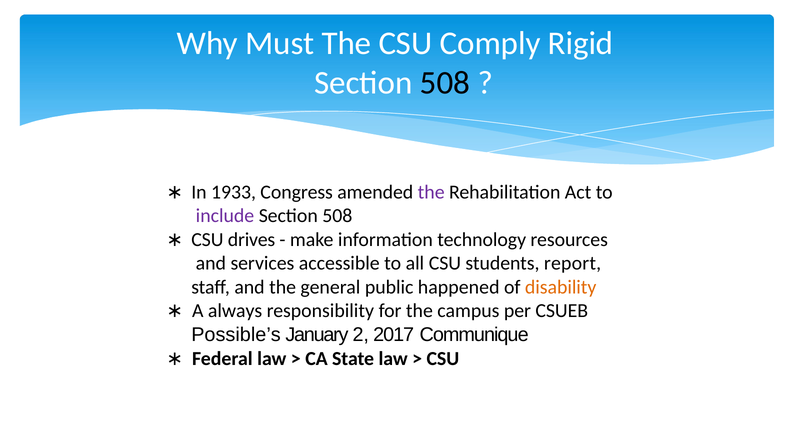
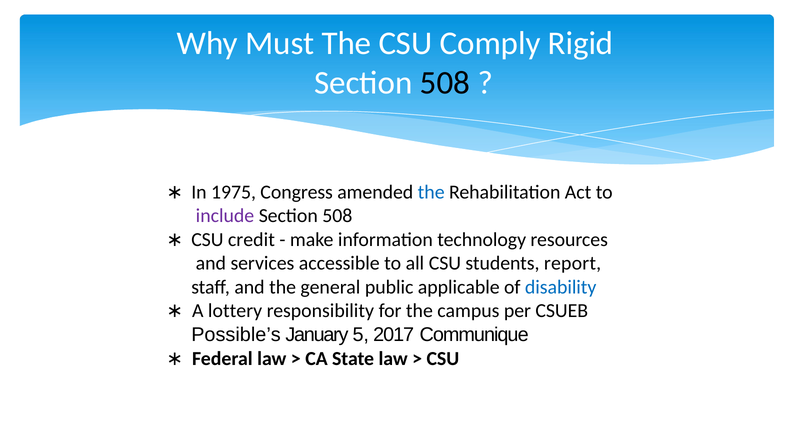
1933: 1933 -> 1975
the at (431, 192) colour: purple -> blue
drives: drives -> credit
happened: happened -> applicable
disability colour: orange -> blue
always: always -> lottery
2: 2 -> 5
